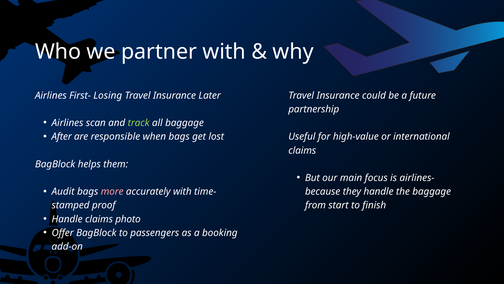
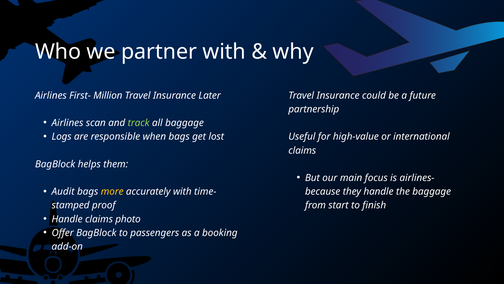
Losing: Losing -> Million
After: After -> Logs
more colour: pink -> yellow
